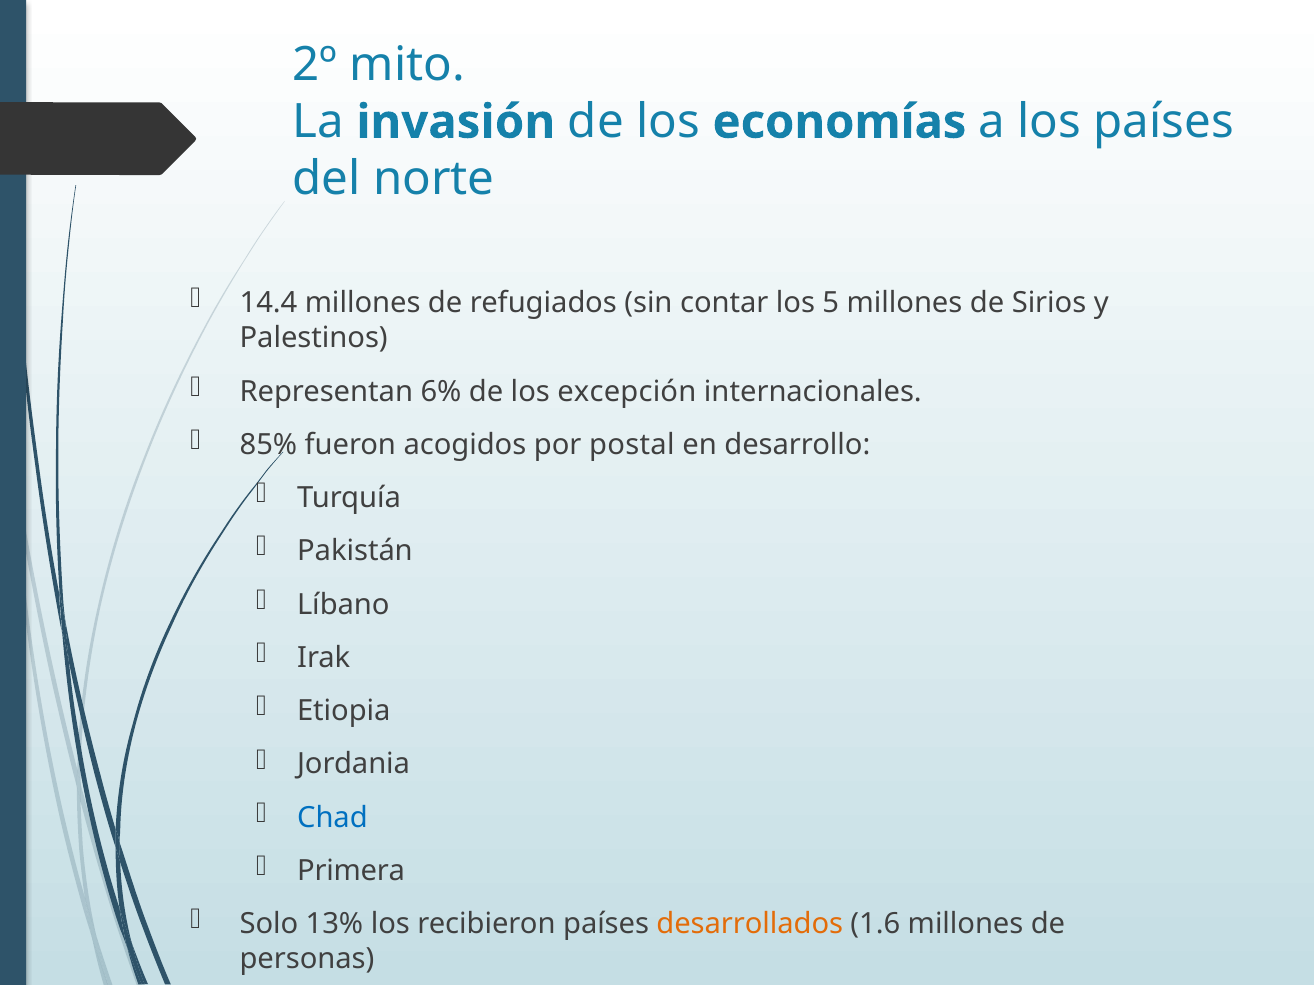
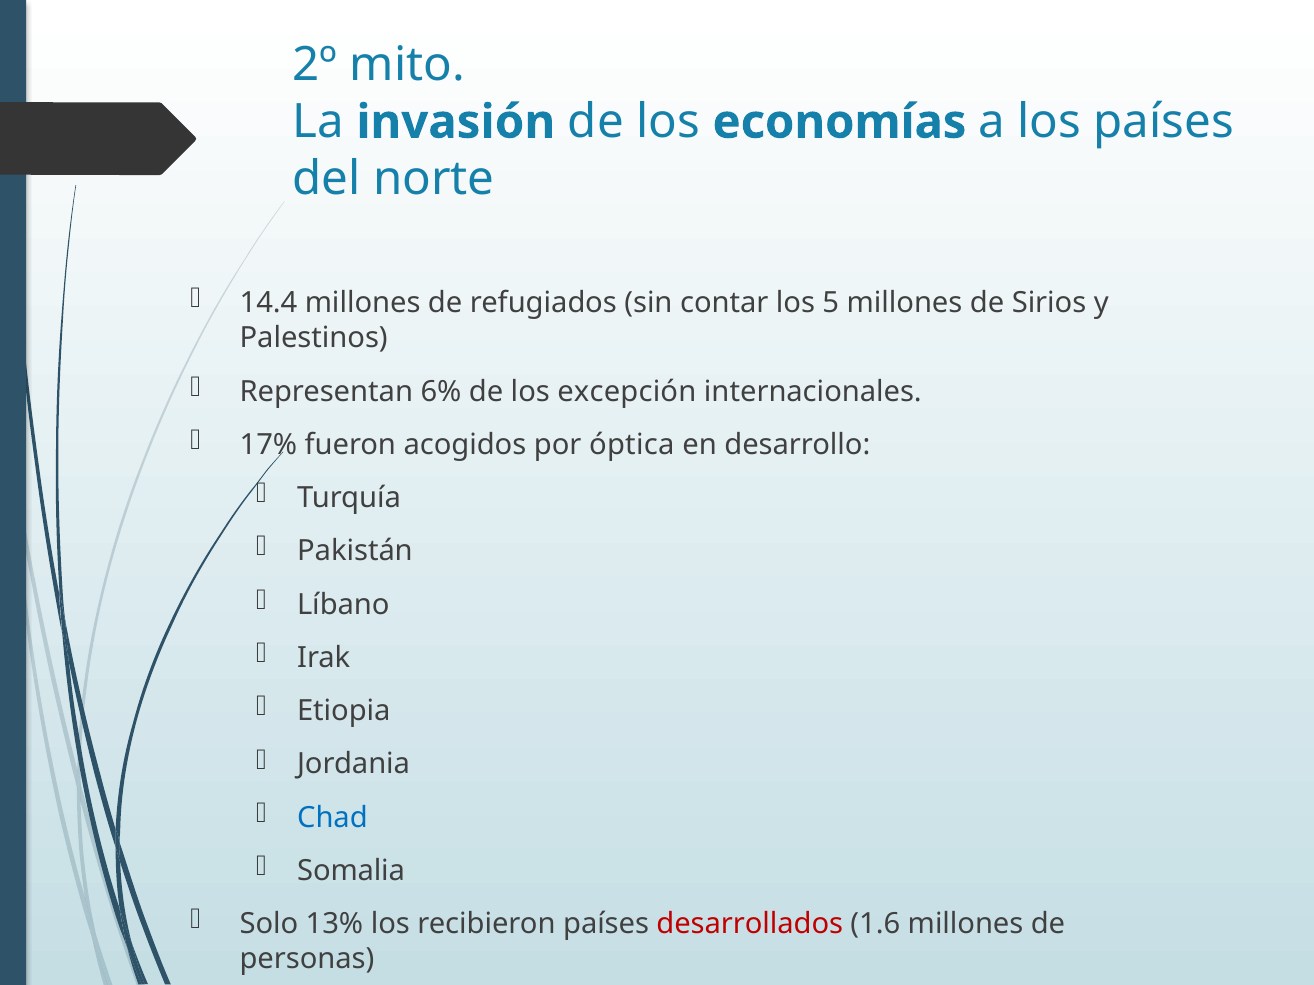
85%: 85% -> 17%
postal: postal -> óptica
Primera: Primera -> Somalia
desarrollados colour: orange -> red
